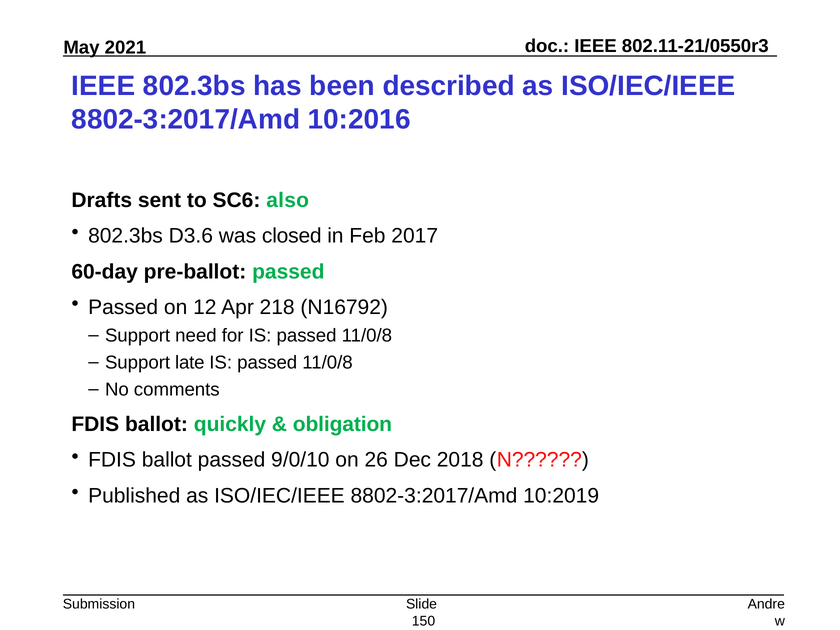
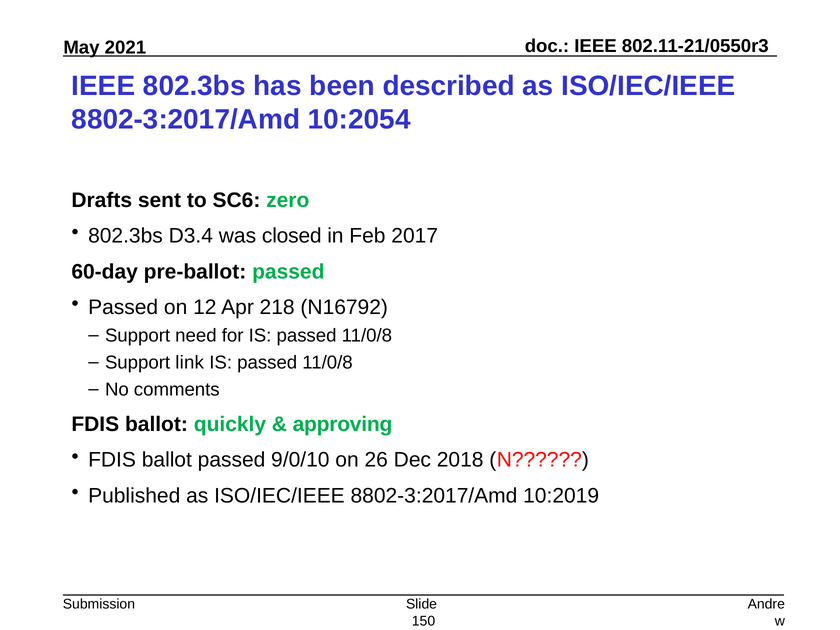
10:2016: 10:2016 -> 10:2054
also: also -> zero
D3.6: D3.6 -> D3.4
late: late -> link
obligation: obligation -> approving
